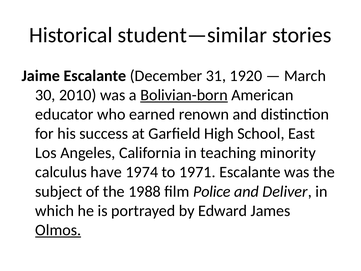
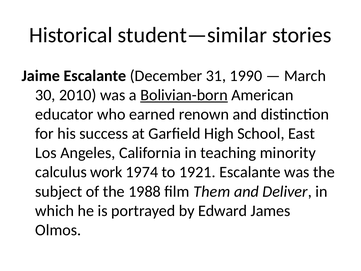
1920: 1920 -> 1990
have: have -> work
1971: 1971 -> 1921
Police: Police -> Them
Olmos underline: present -> none
